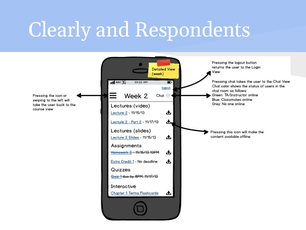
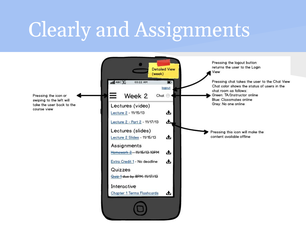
Respondents: Respondents -> Assignments
